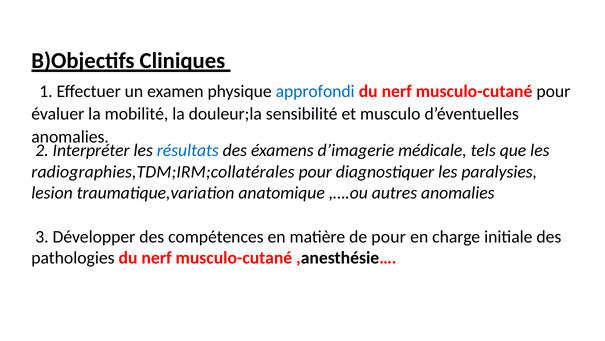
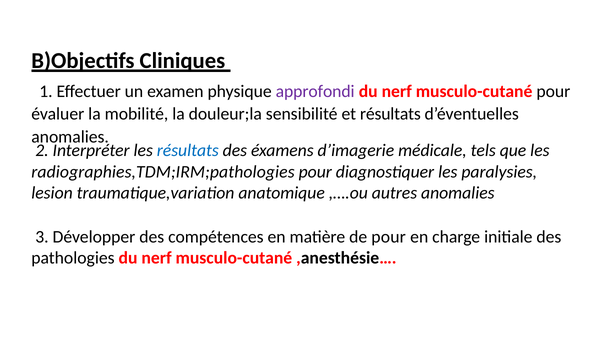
approfondi colour: blue -> purple
et musculo: musculo -> résultats
radiographies,TDM;IRM;collatérales: radiographies,TDM;IRM;collatérales -> radiographies,TDM;IRM;pathologies
